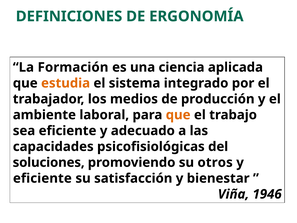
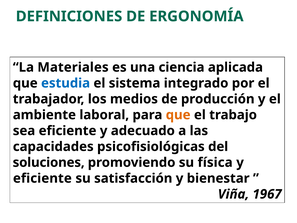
Formación: Formación -> Materiales
estudia colour: orange -> blue
otros: otros -> física
1946: 1946 -> 1967
